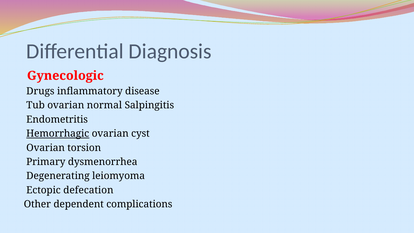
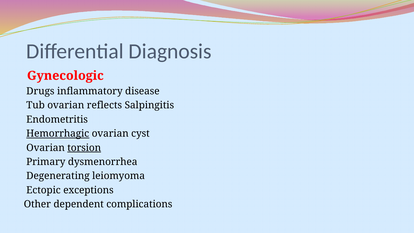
normal: normal -> reflects
torsion underline: none -> present
defecation: defecation -> exceptions
